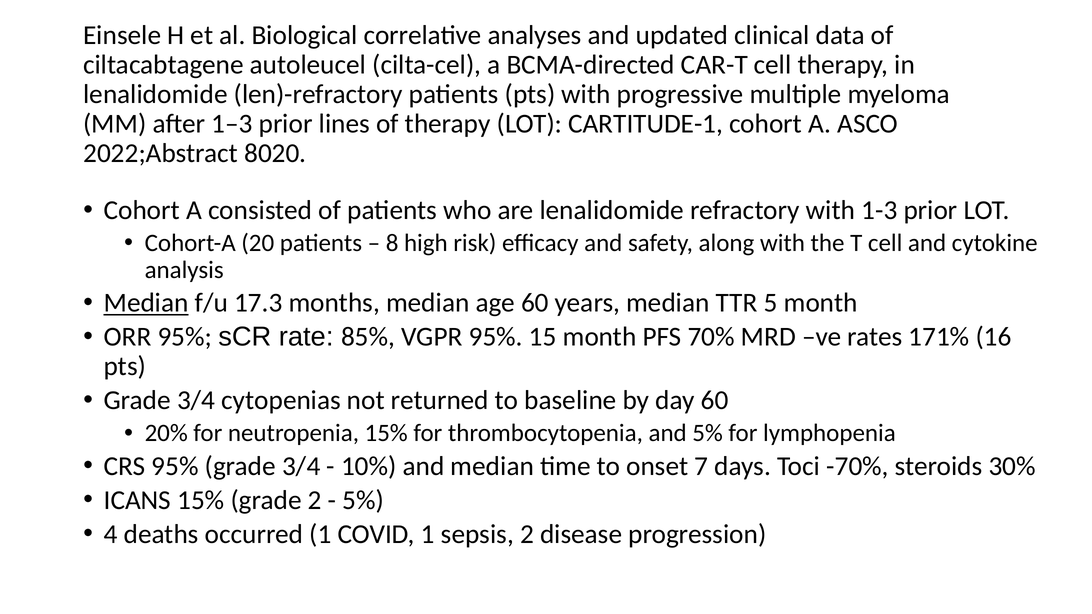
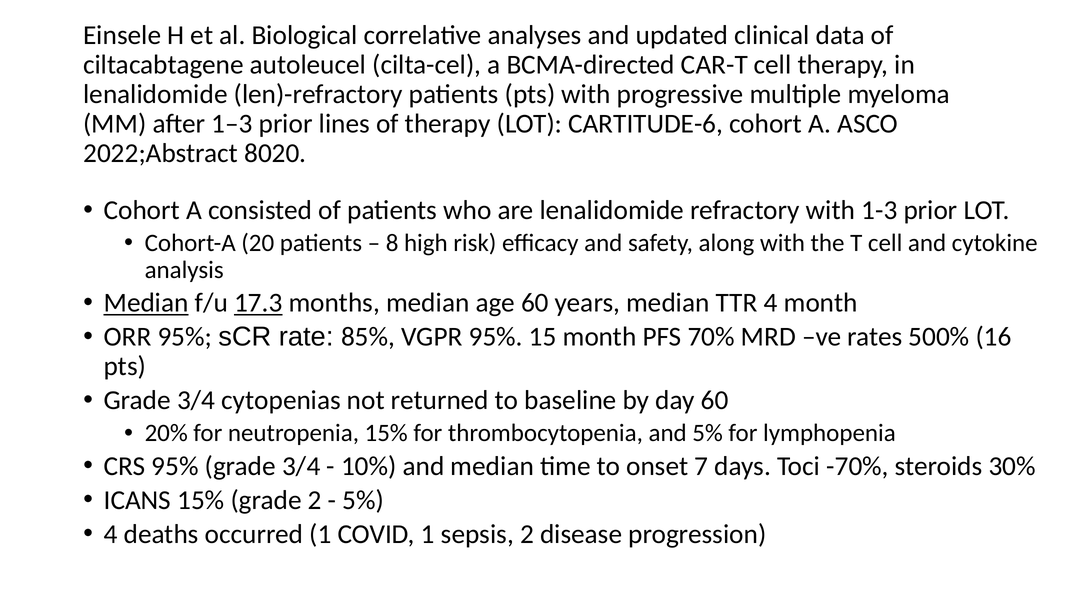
CARTITUDE-1: CARTITUDE-1 -> CARTITUDE-6
17.3 underline: none -> present
TTR 5: 5 -> 4
171%: 171% -> 500%
